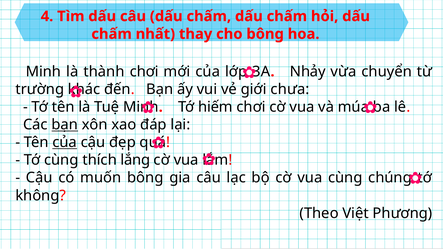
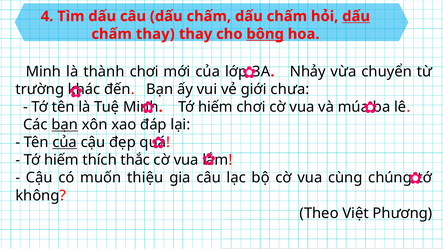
dấu at (356, 16) underline: none -> present
chấm nhất: nhất -> thay
bông at (265, 34) underline: none -> present
cùng at (61, 160): cùng -> hiếm
lắng: lắng -> thắc
muốn bông: bông -> thiệu
